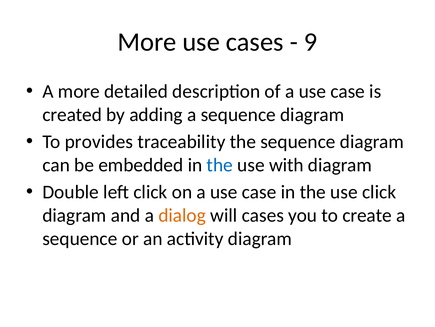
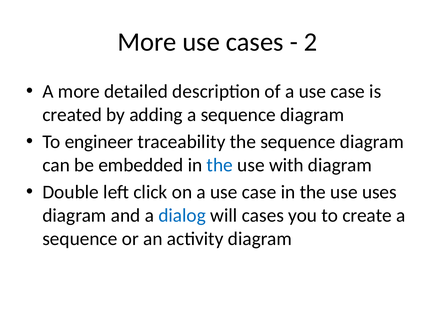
9: 9 -> 2
provides: provides -> engineer
use click: click -> uses
dialog colour: orange -> blue
